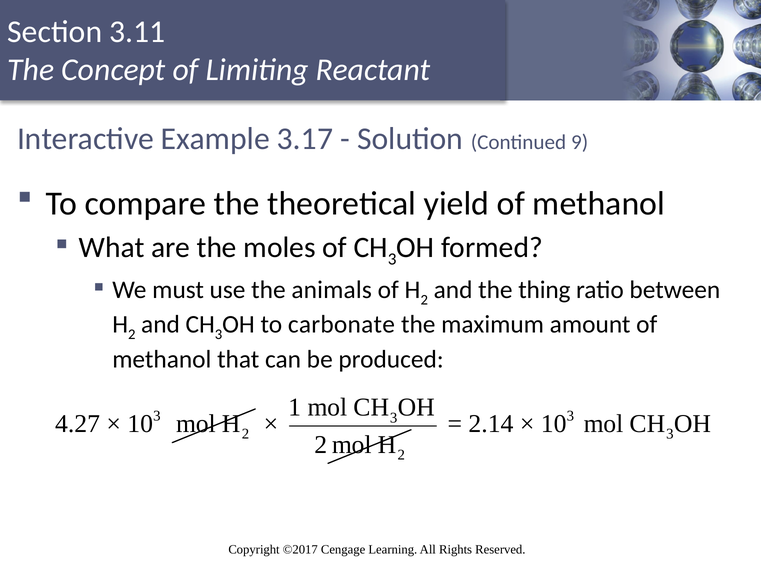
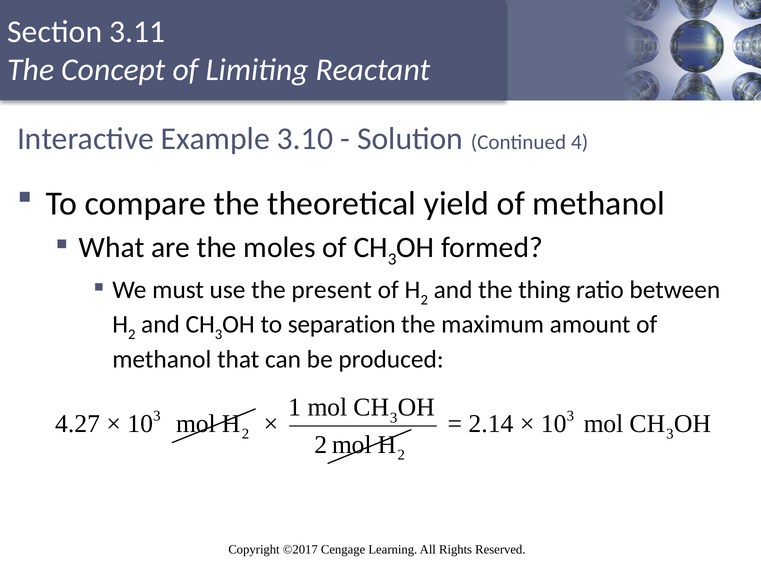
3.17: 3.17 -> 3.10
9: 9 -> 4
animals: animals -> present
carbonate: carbonate -> separation
